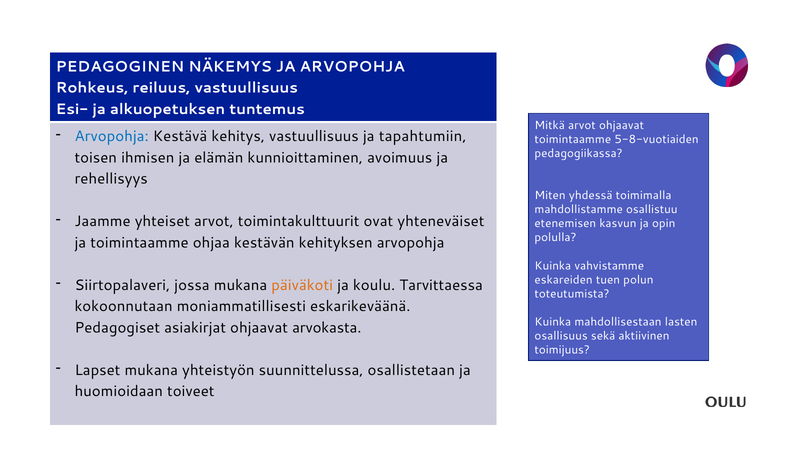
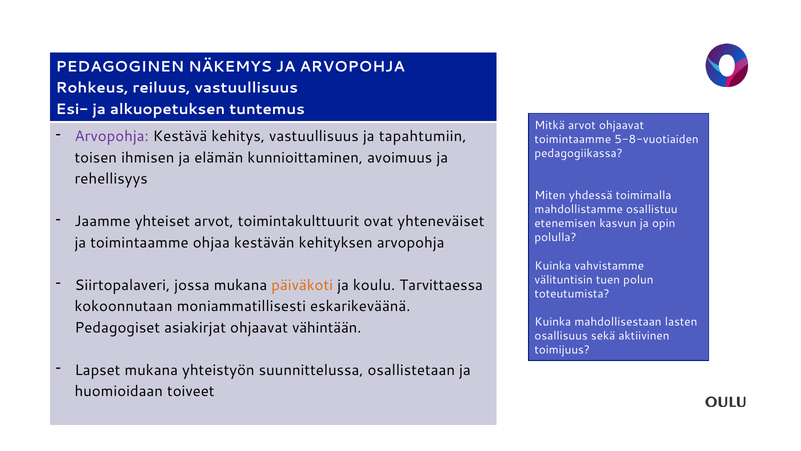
Arvopohja at (112, 136) colour: blue -> purple
eskareiden: eskareiden -> välituntisin
arvokasta: arvokasta -> vähintään
